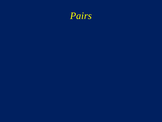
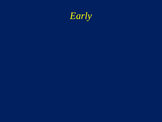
Pairs: Pairs -> Early
